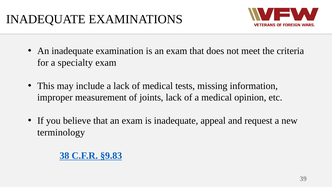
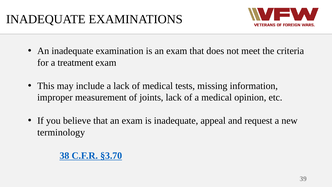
specialty: specialty -> treatment
§9.83: §9.83 -> §3.70
